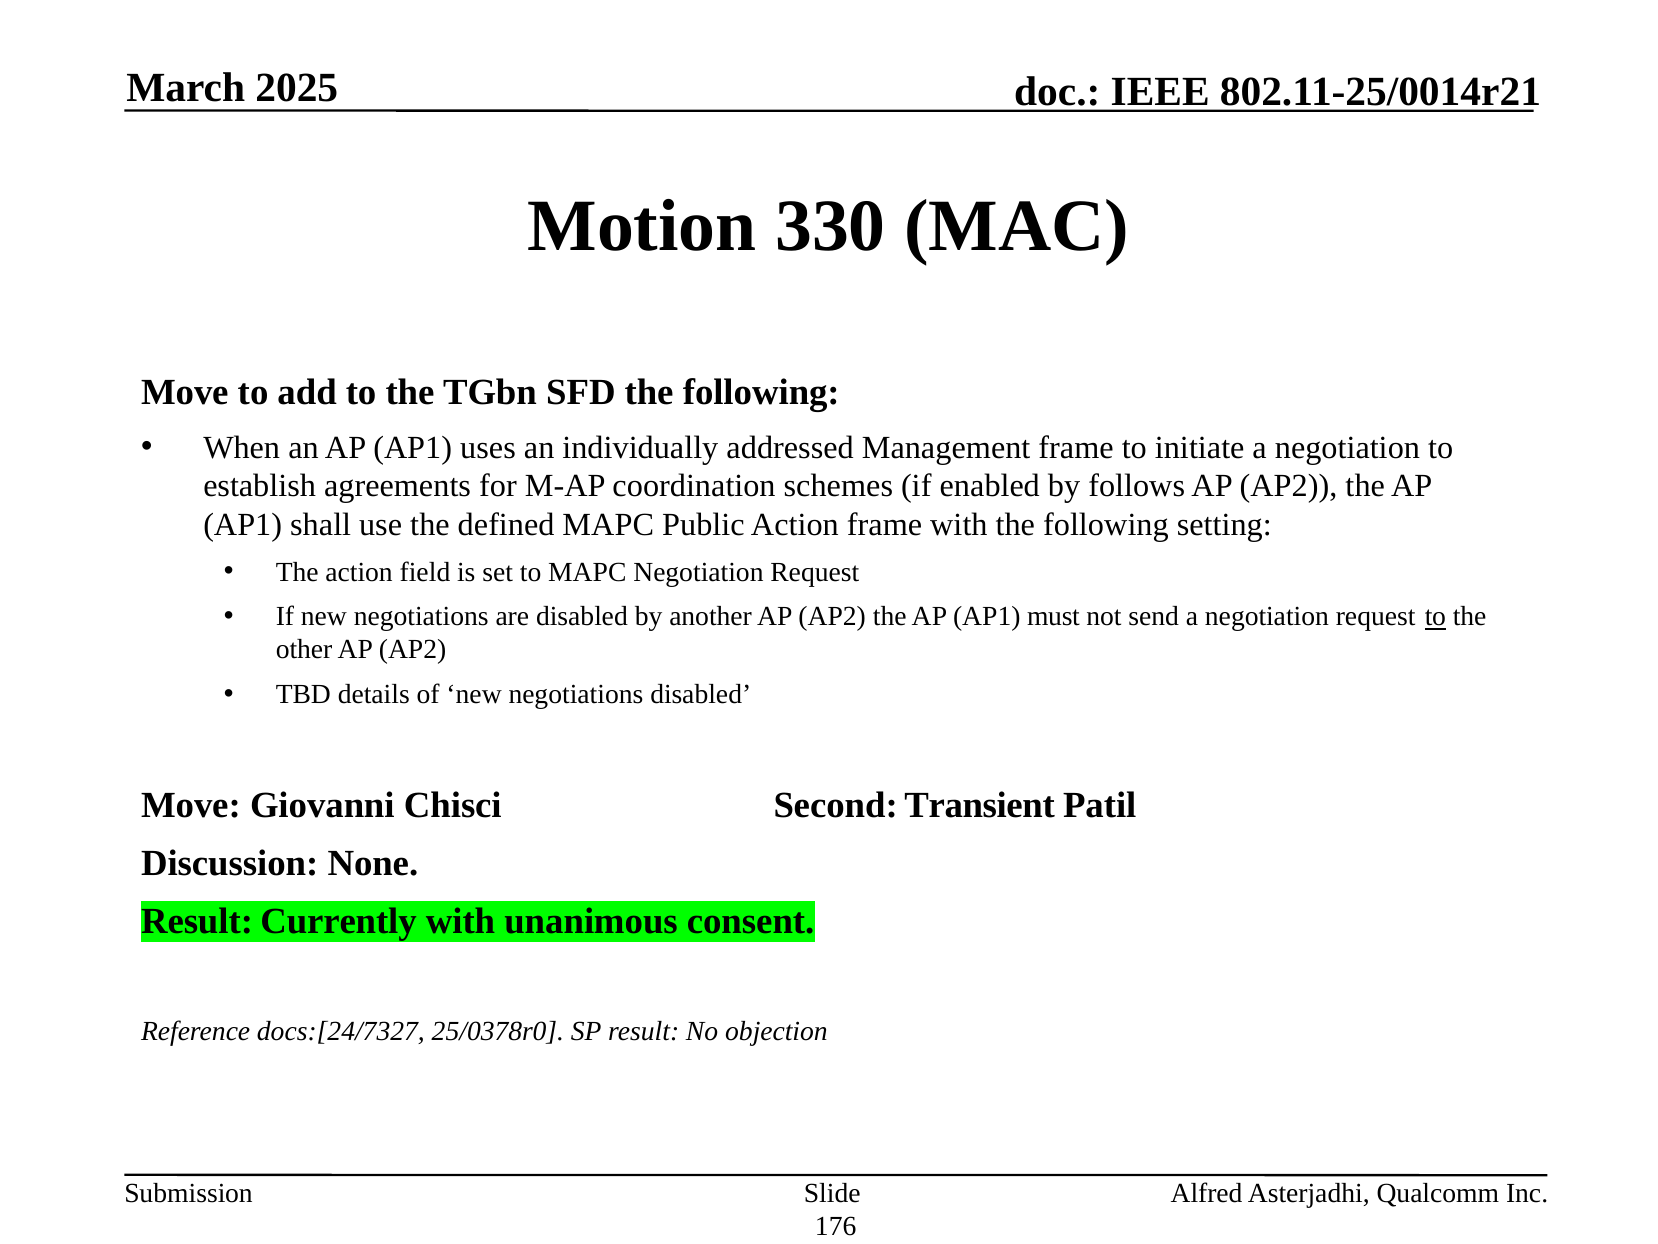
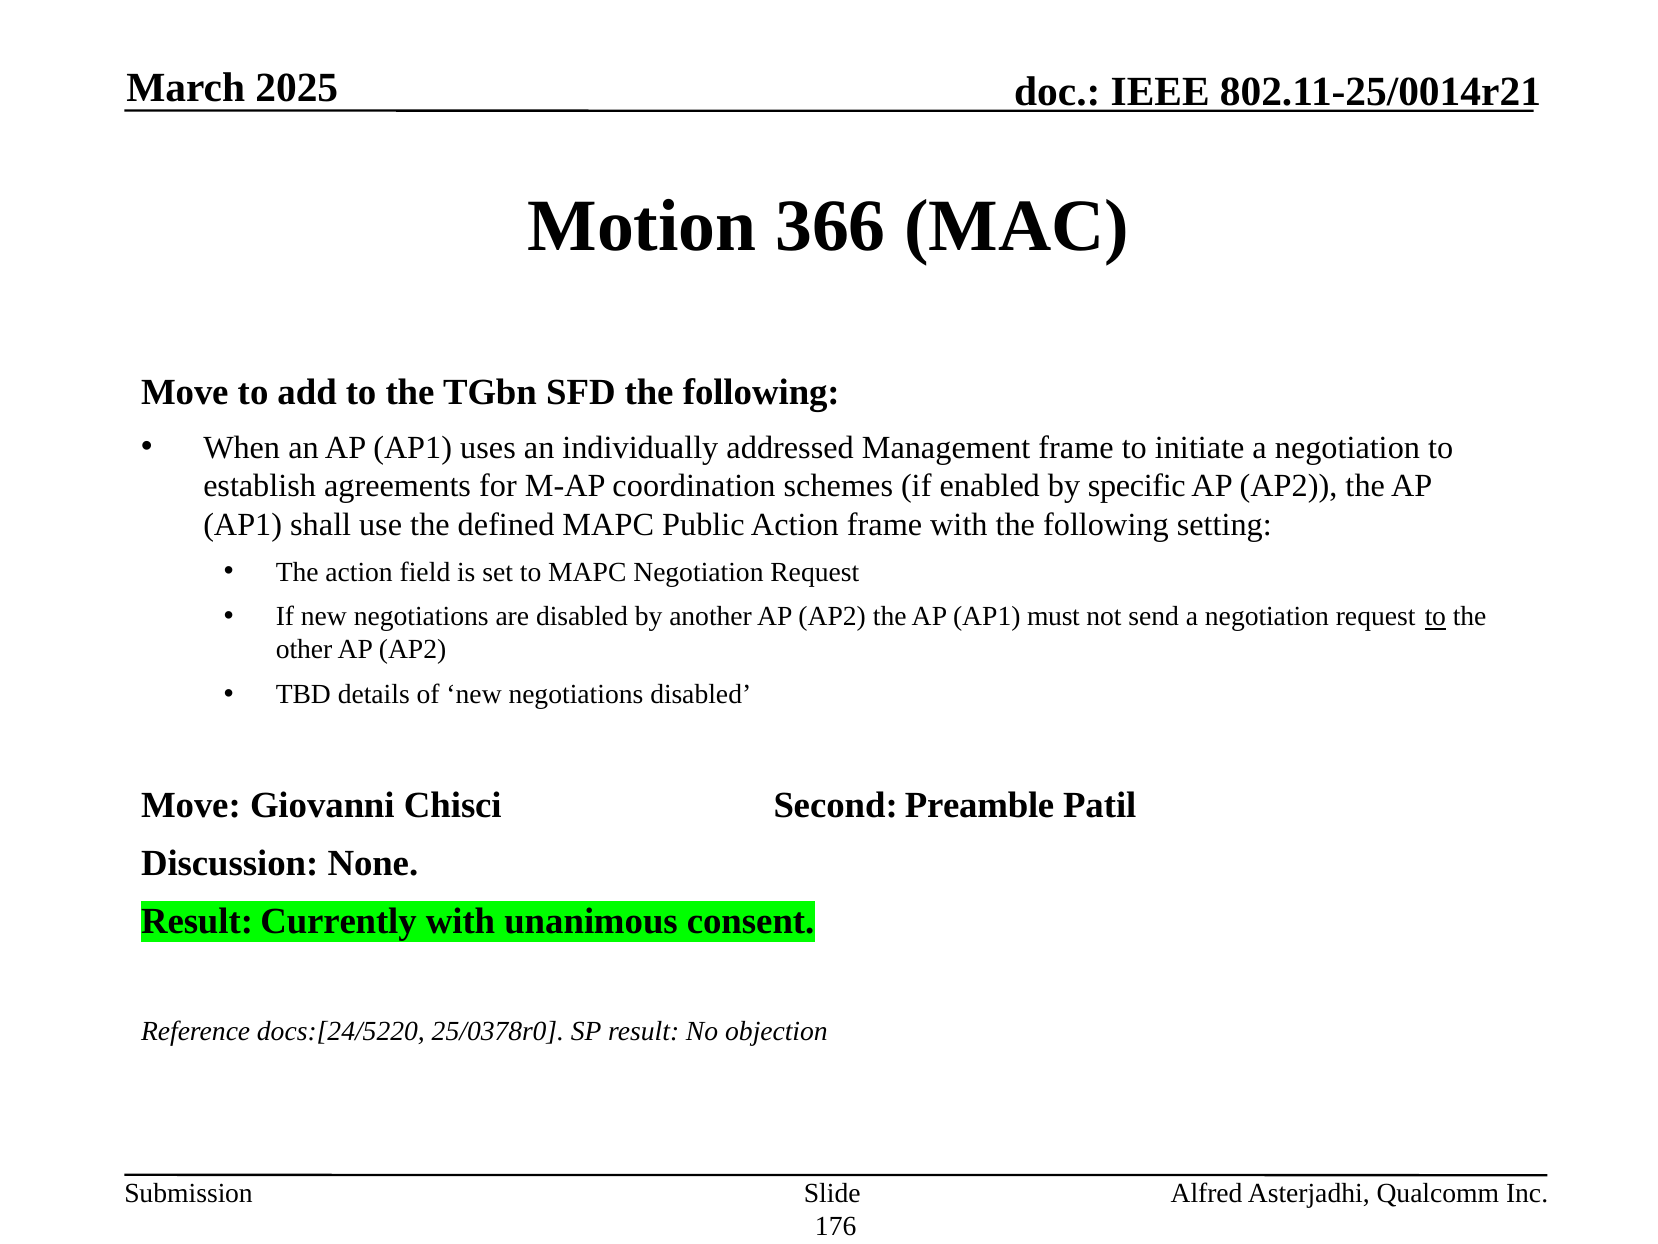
330: 330 -> 366
follows: follows -> specific
Transient: Transient -> Preamble
docs:[24/7327: docs:[24/7327 -> docs:[24/5220
